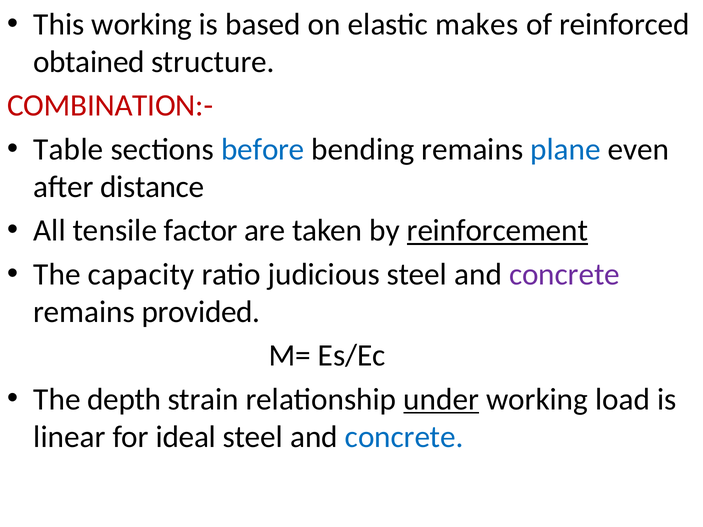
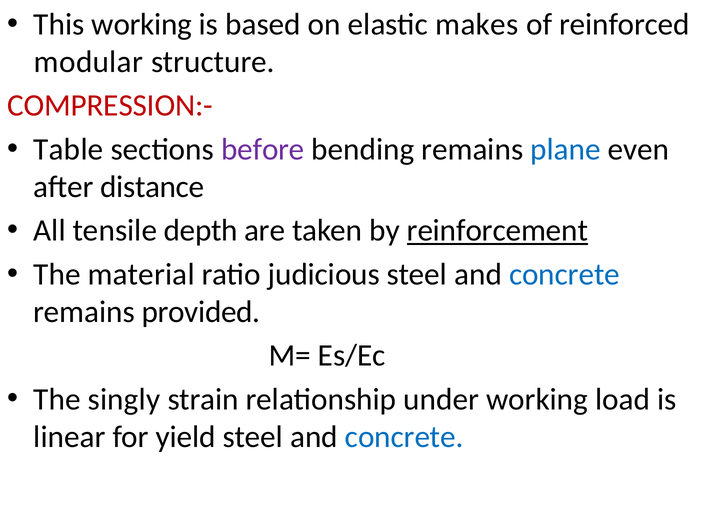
obtained: obtained -> modular
COMBINATION:-: COMBINATION:- -> COMPRESSION:-
before colour: blue -> purple
factor: factor -> depth
capacity: capacity -> material
concrete at (564, 274) colour: purple -> blue
depth: depth -> singly
under underline: present -> none
ideal: ideal -> yield
